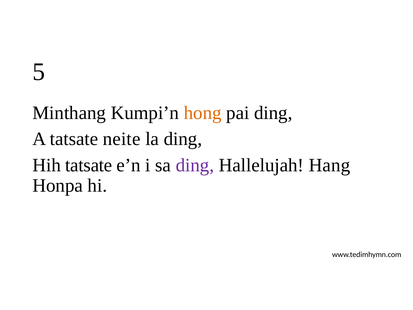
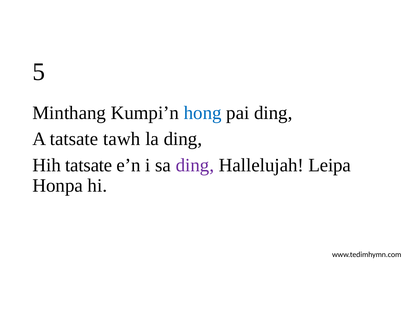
hong colour: orange -> blue
neite: neite -> tawh
Hang: Hang -> Leipa
